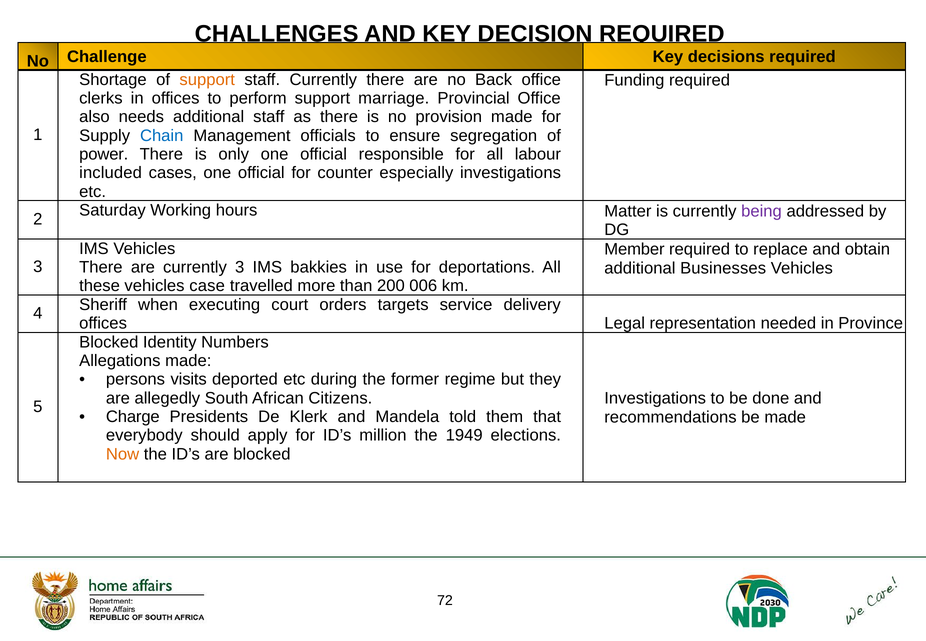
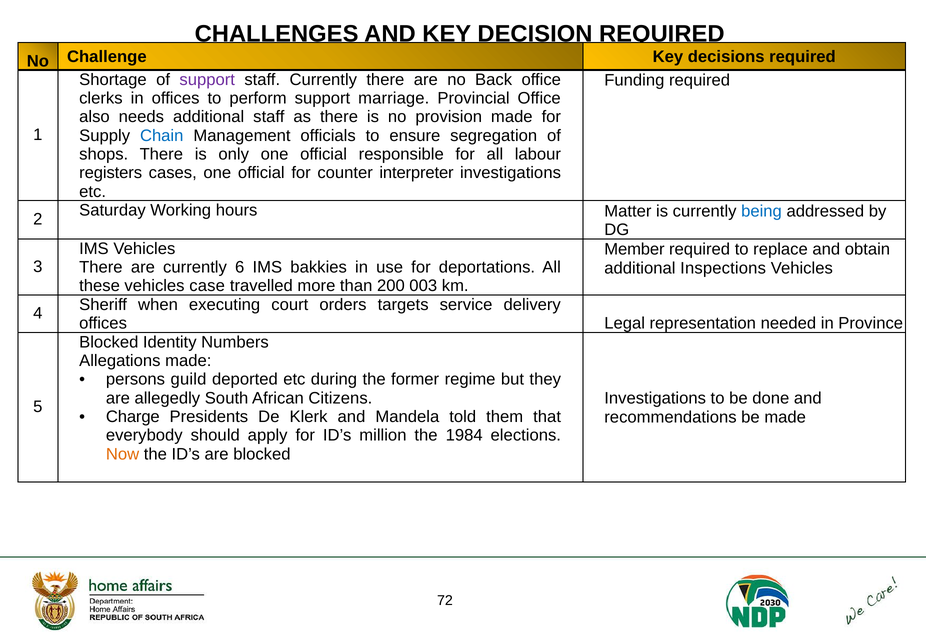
support at (207, 80) colour: orange -> purple
power: power -> shops
included: included -> registers
especially: especially -> interpreter
being colour: purple -> blue
currently 3: 3 -> 6
Businesses: Businesses -> Inspections
006: 006 -> 003
visits: visits -> guild
1949: 1949 -> 1984
